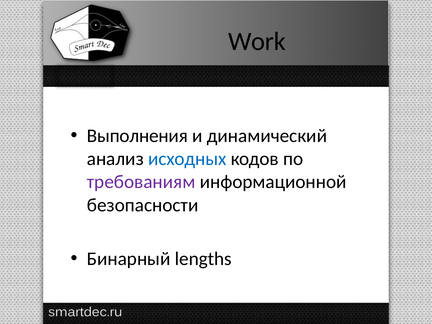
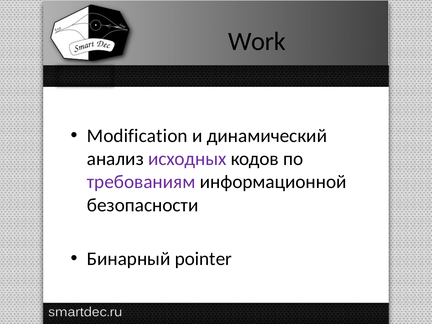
Выполнения: Выполнения -> Modification
исходных colour: blue -> purple
lengths: lengths -> pointer
